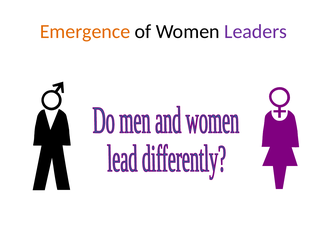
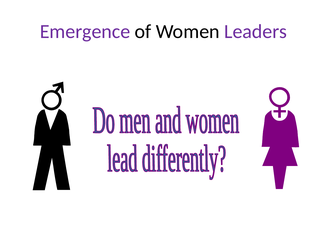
Emergence colour: orange -> purple
